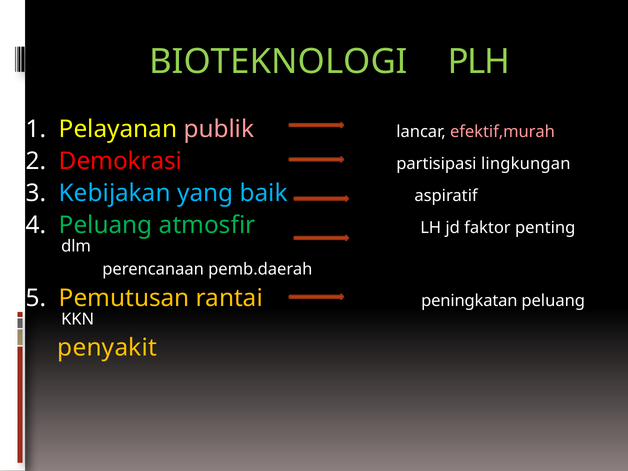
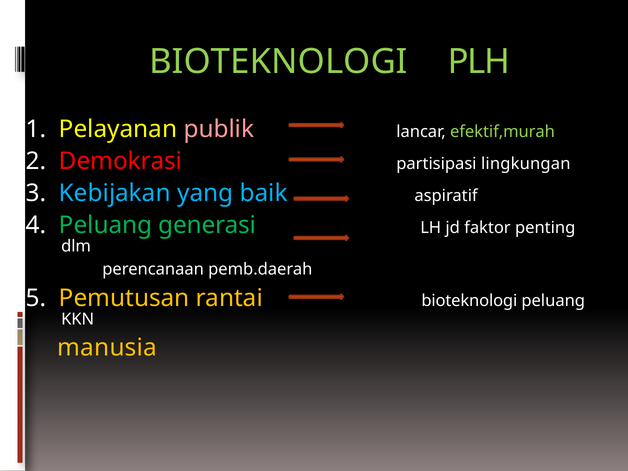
efektif,murah colour: pink -> light green
atmosfir: atmosfir -> generasi
rantai peningkatan: peningkatan -> bioteknologi
penyakit: penyakit -> manusia
